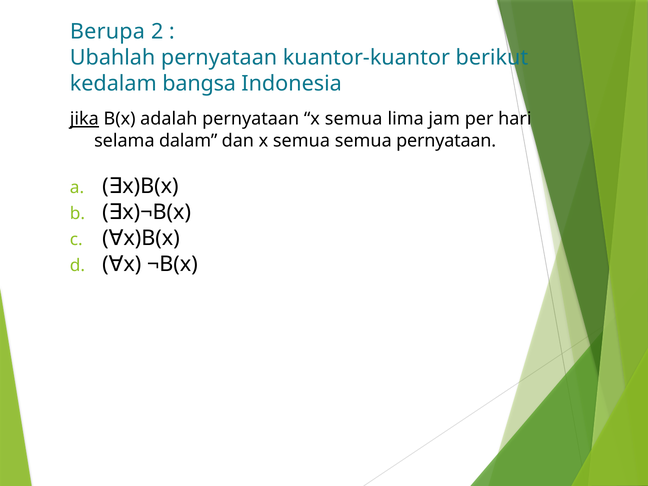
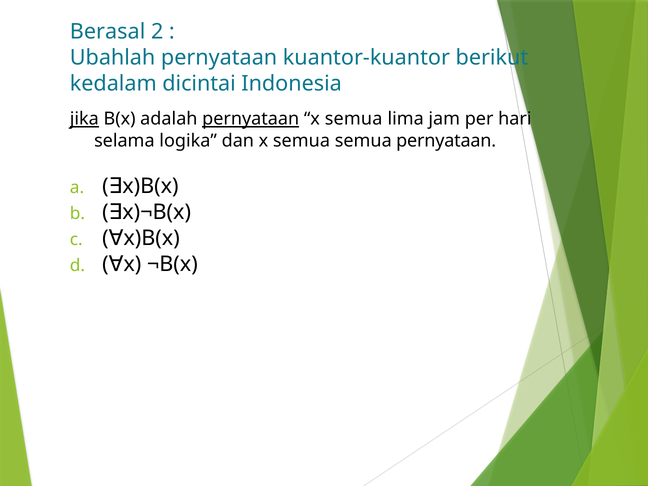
Berupa: Berupa -> Berasal
bangsa: bangsa -> dicintai
pernyataan at (251, 119) underline: none -> present
dalam: dalam -> logika
